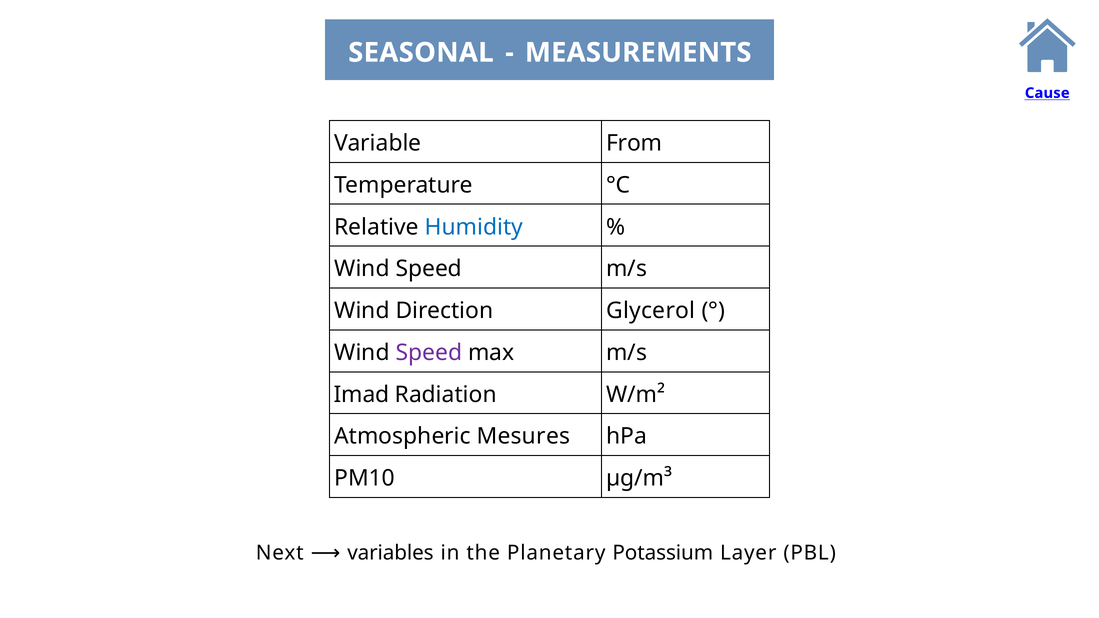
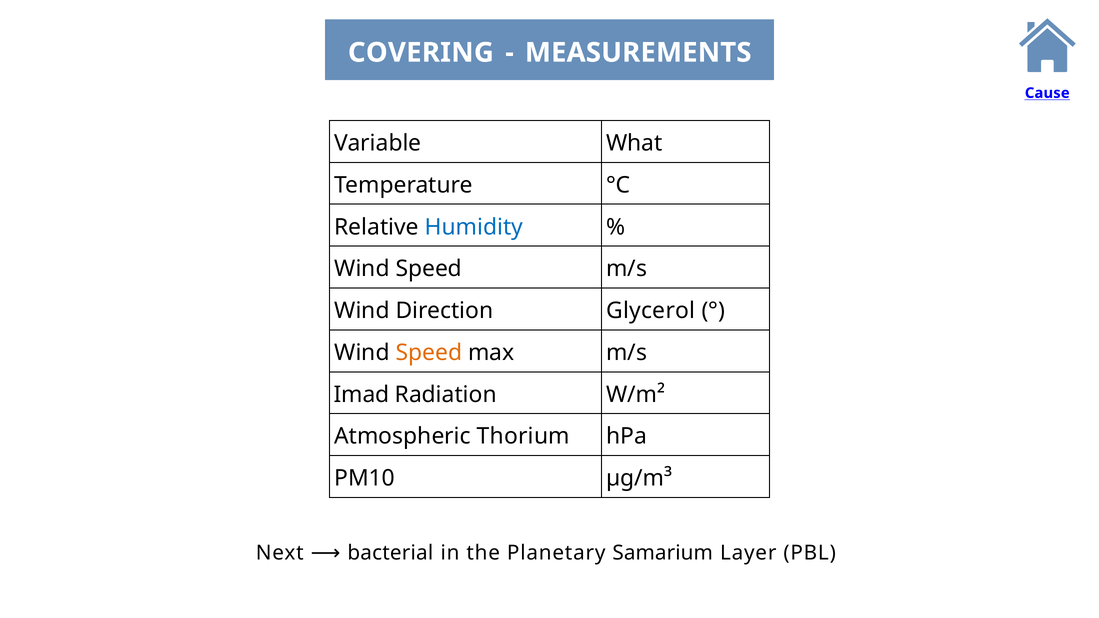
SEASONAL: SEASONAL -> COVERING
From: From -> What
Speed at (429, 353) colour: purple -> orange
Mesures: Mesures -> Thorium
variables: variables -> bacterial
Potassium: Potassium -> Samarium
